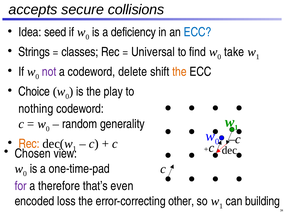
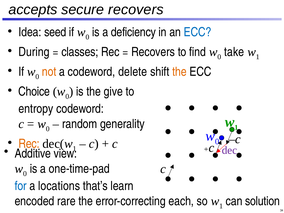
secure collisions: collisions -> recovers
Strings: Strings -> During
Universal at (153, 52): Universal -> Recovers
not colour: purple -> orange
play: play -> give
nothing: nothing -> entropy
dec colour: black -> purple
Chosen: Chosen -> Additive
for colour: purple -> blue
therefore: therefore -> locations
even: even -> learn
loss: loss -> rare
other: other -> each
building: building -> solution
